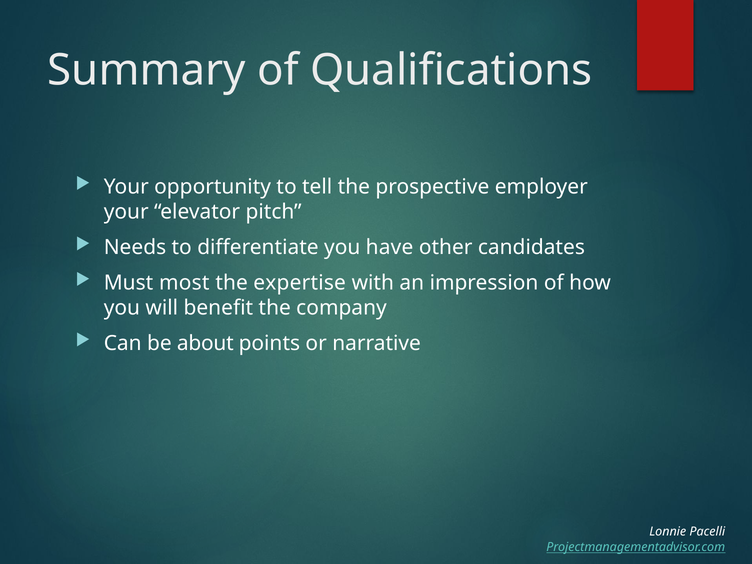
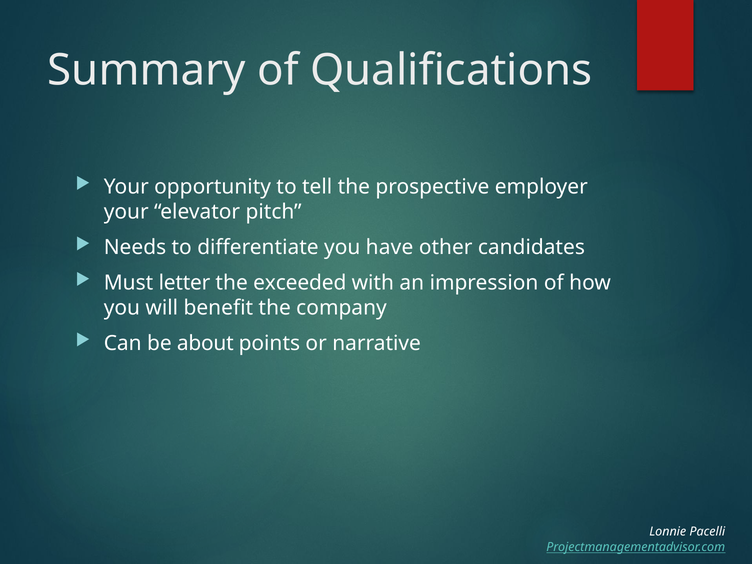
most: most -> letter
expertise: expertise -> exceeded
